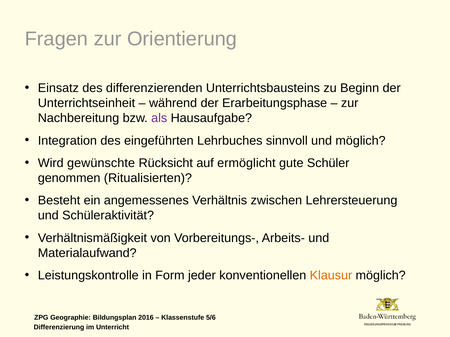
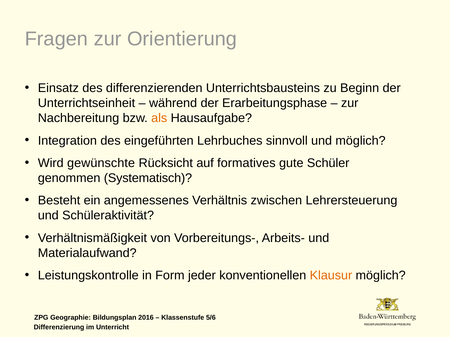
als colour: purple -> orange
ermöglicht: ermöglicht -> formatives
Ritualisierten: Ritualisierten -> Systematisch
